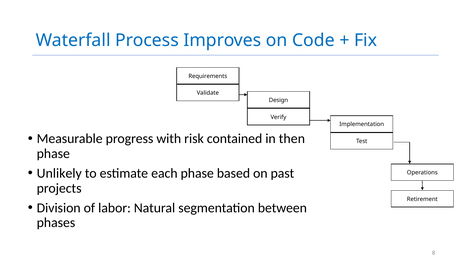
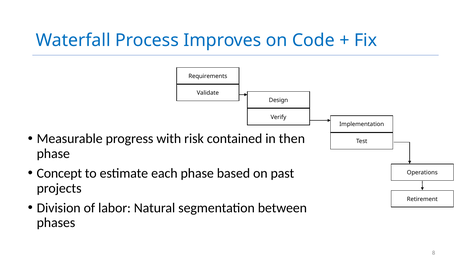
Unlikely: Unlikely -> Concept
